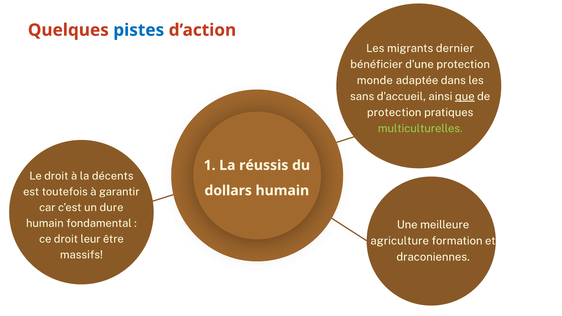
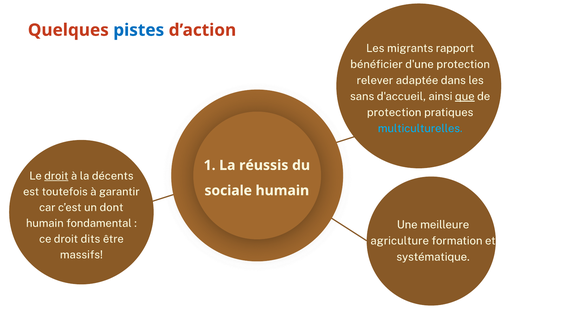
dernier: dernier -> rapport
monde: monde -> relever
multiculturelles colour: light green -> light blue
droit at (56, 176) underline: none -> present
dollars: dollars -> sociale
dure: dure -> dont
leur: leur -> dits
draconiennes: draconiennes -> systématique
